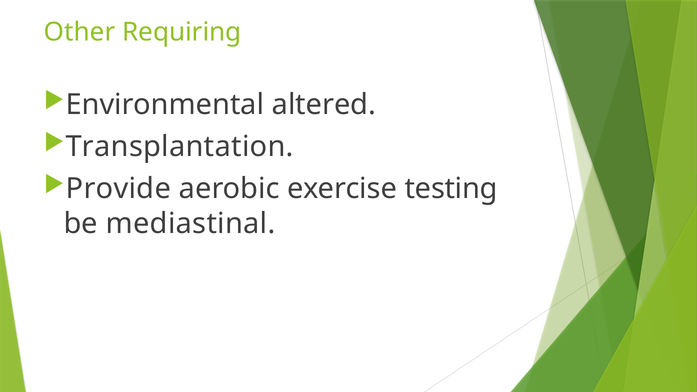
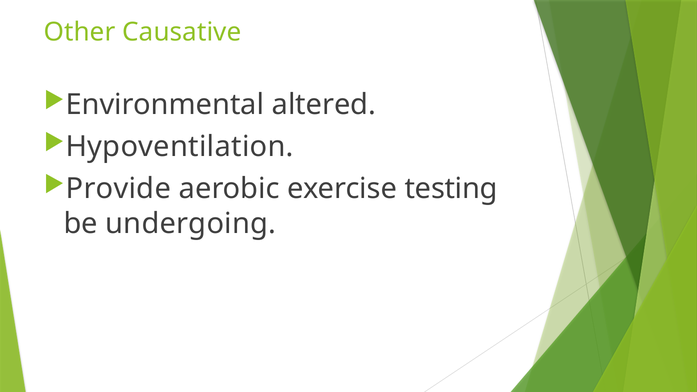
Requiring: Requiring -> Causative
Transplantation: Transplantation -> Hypoventilation
mediastinal: mediastinal -> undergoing
